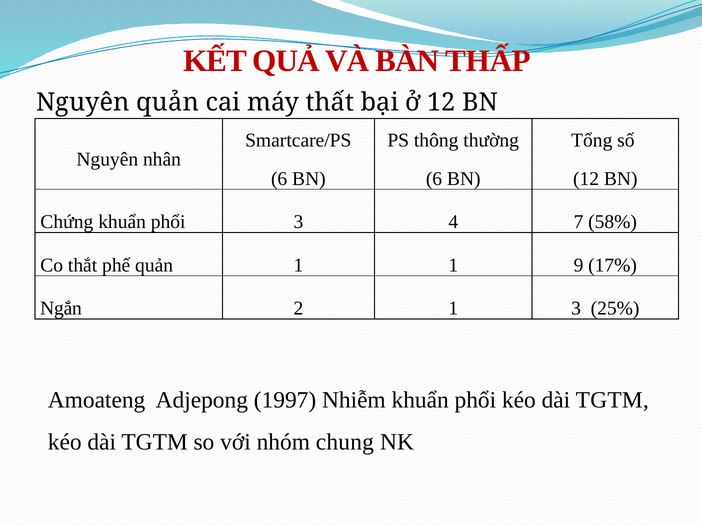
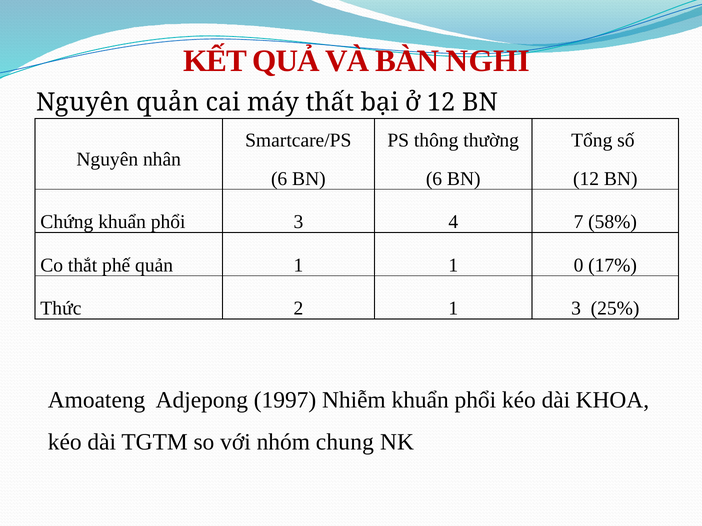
THẤP: THẤP -> NGHI
9: 9 -> 0
Ngắn: Ngắn -> Thức
phổi kéo dài TGTM: TGTM -> KHOA
